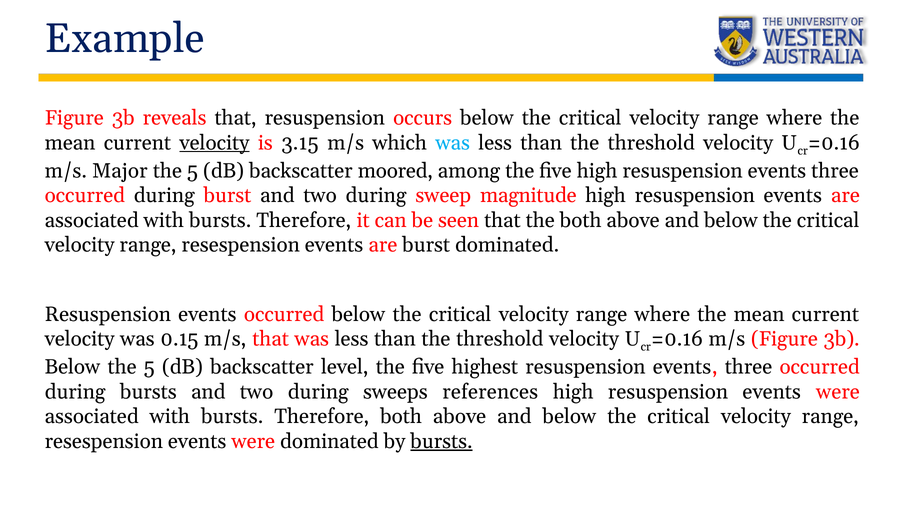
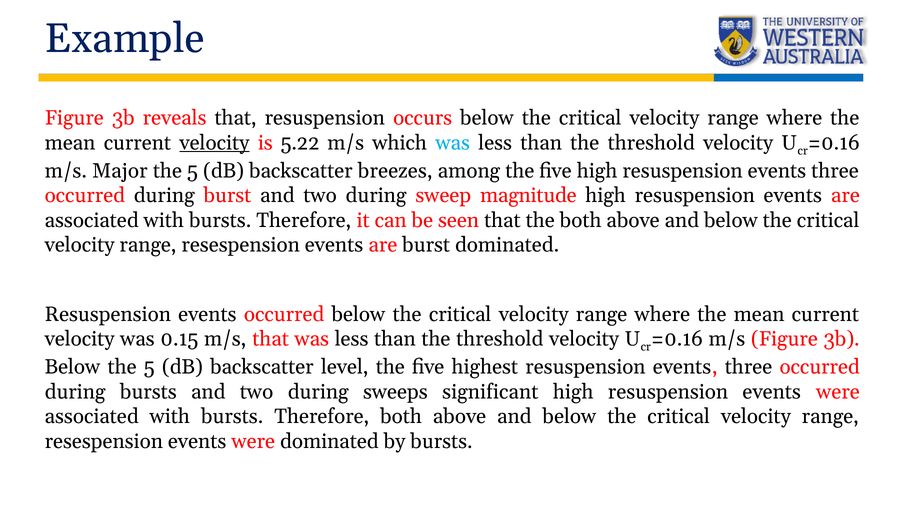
3.15: 3.15 -> 5.22
moored: moored -> breezes
references: references -> significant
bursts at (442, 441) underline: present -> none
